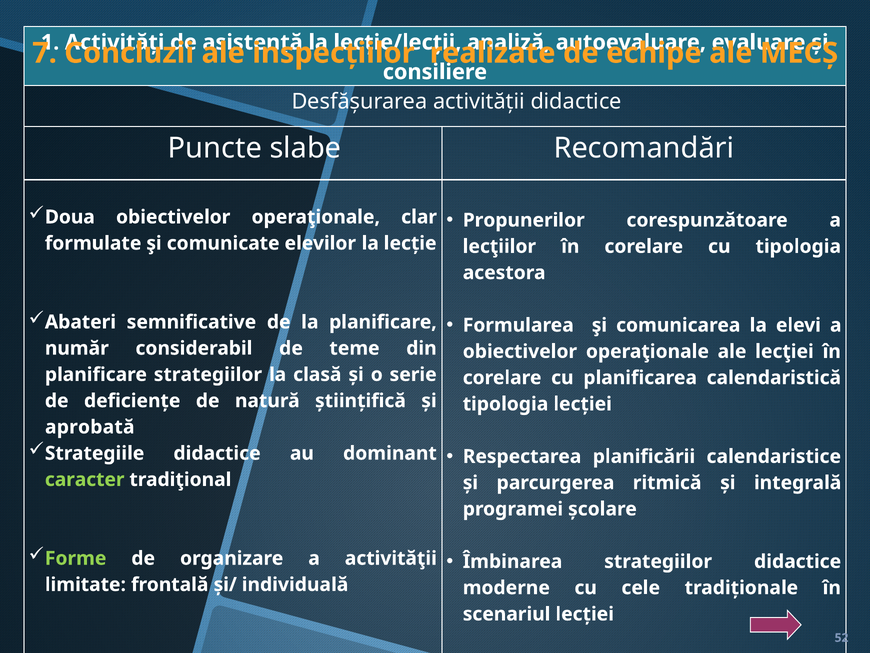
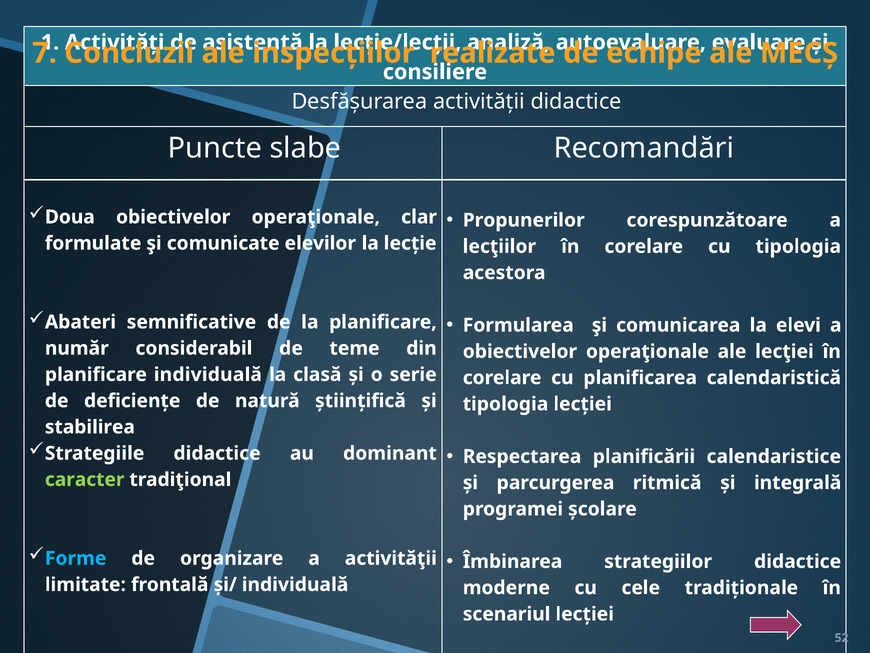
planificare strategiilor: strategiilor -> individuală
aprobată: aprobată -> stabilirea
Forme colour: light green -> light blue
